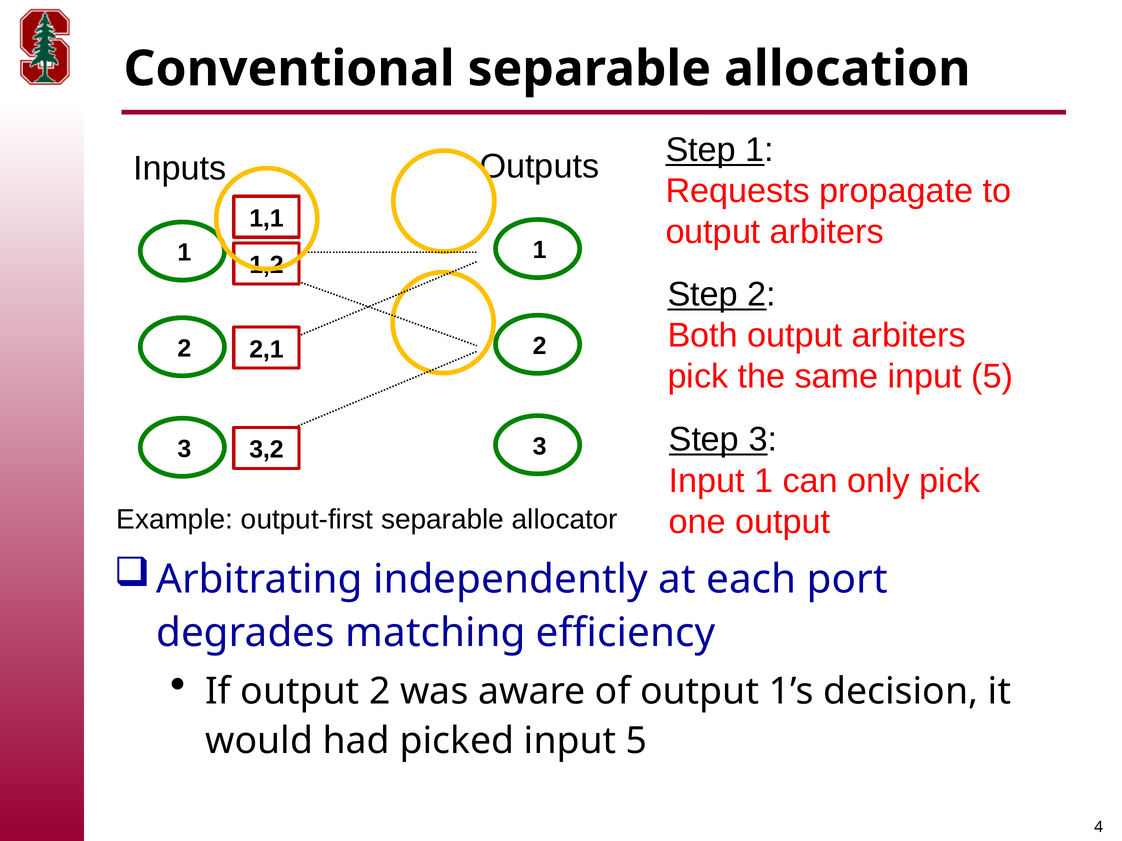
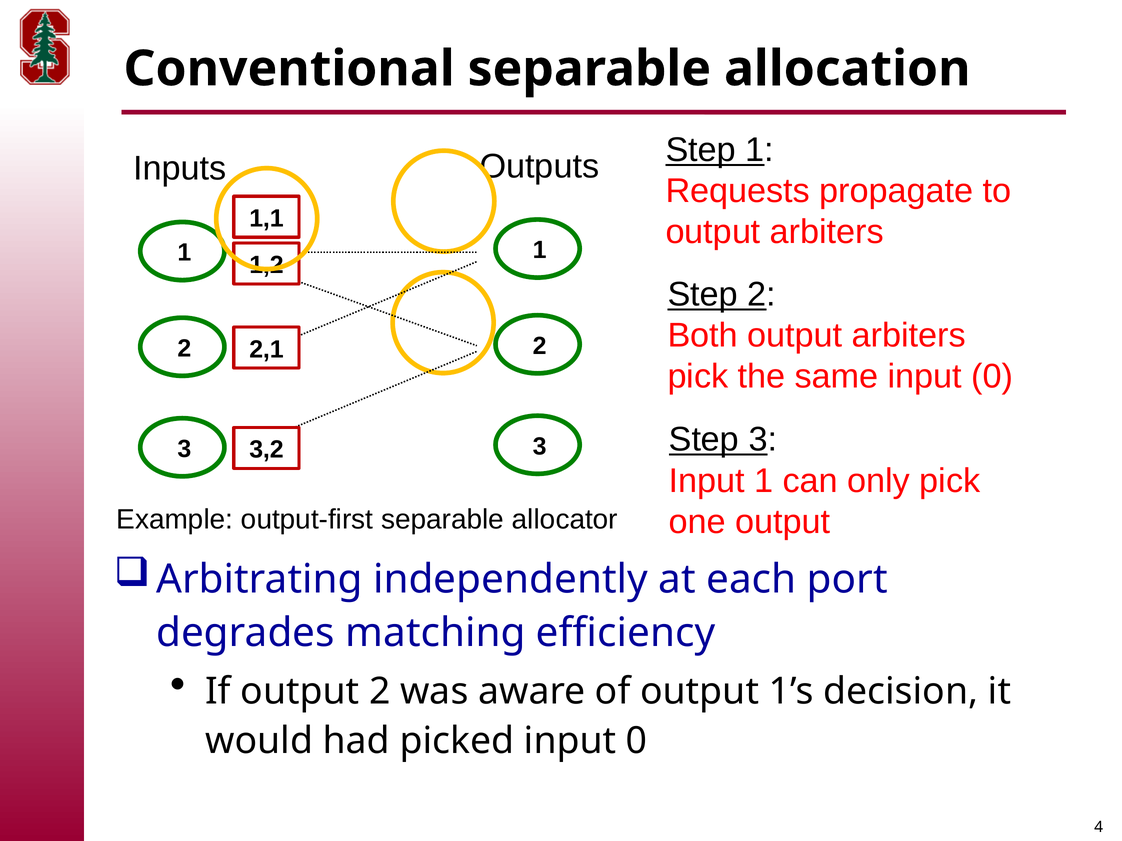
same input 5: 5 -> 0
picked input 5: 5 -> 0
